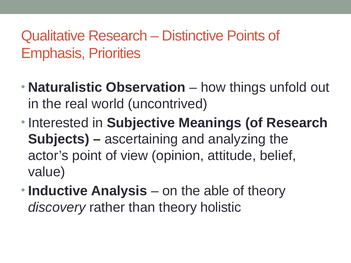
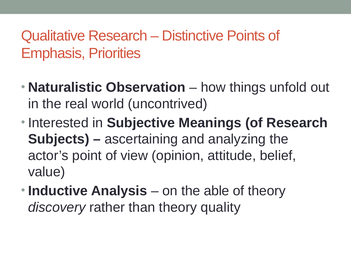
holistic: holistic -> quality
